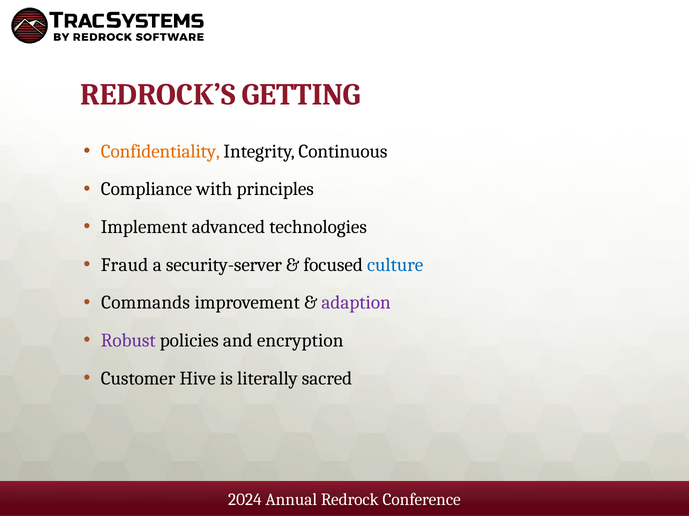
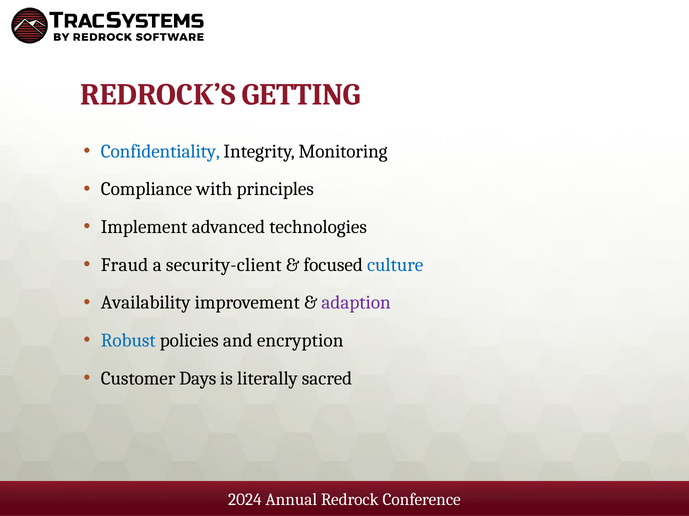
Confidentiality colour: orange -> blue
Continuous: Continuous -> Monitoring
security-server: security-server -> security-client
Commands: Commands -> Availability
Robust colour: purple -> blue
Hive: Hive -> Days
